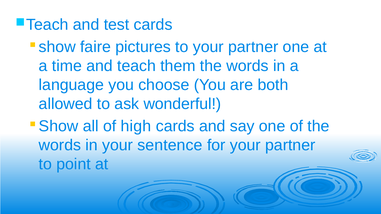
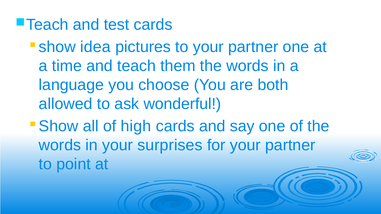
faire: faire -> idea
sentence: sentence -> surprises
